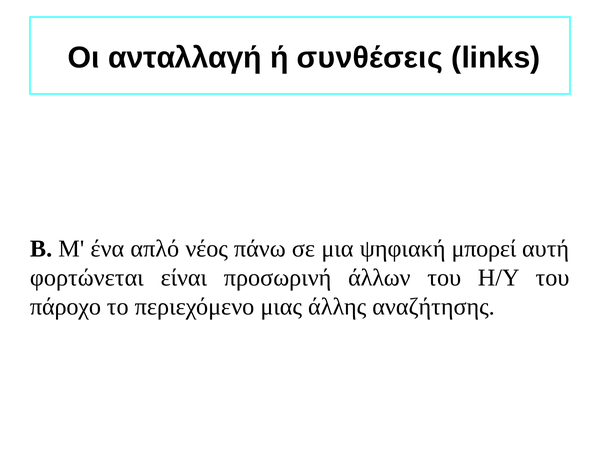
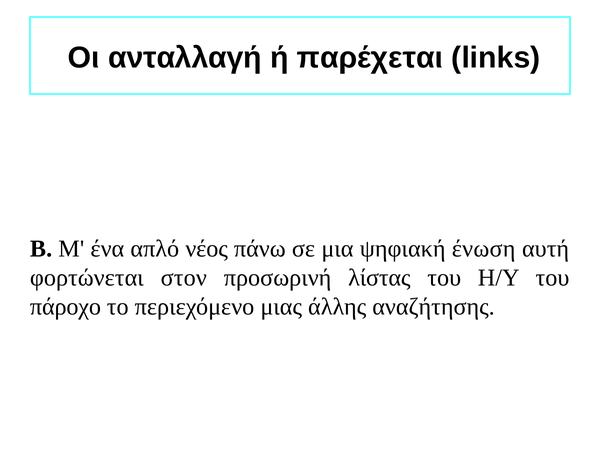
συνθέσεις: συνθέσεις -> παρέχεται
μπορεί: μπορεί -> ένωση
είναι: είναι -> στον
άλλων: άλλων -> λίστας
